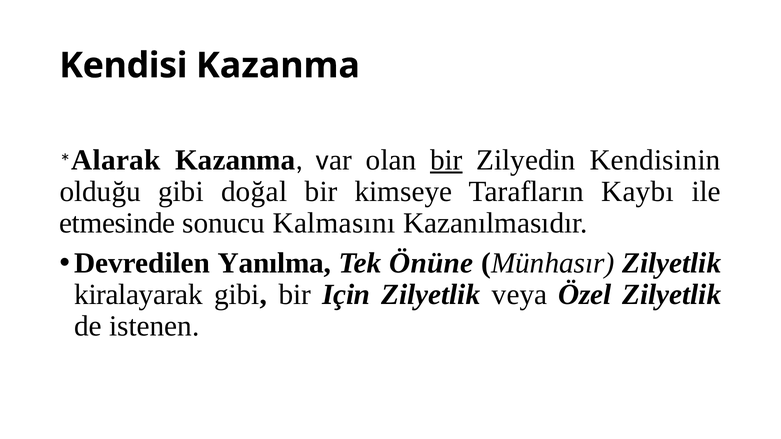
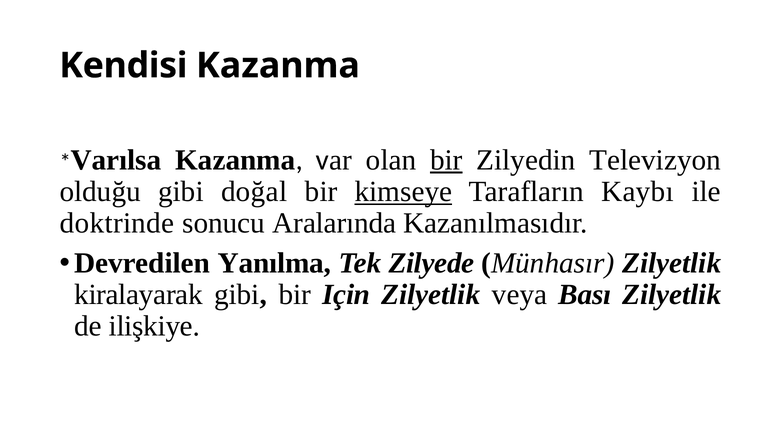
Alarak: Alarak -> Varılsa
Kendisinin: Kendisinin -> Televizyon
kimseye underline: none -> present
etmesinde: etmesinde -> doktrinde
Kalmasını: Kalmasını -> Aralarında
Önüne: Önüne -> Zilyede
Özel: Özel -> Bası
istenen: istenen -> ilişkiye
